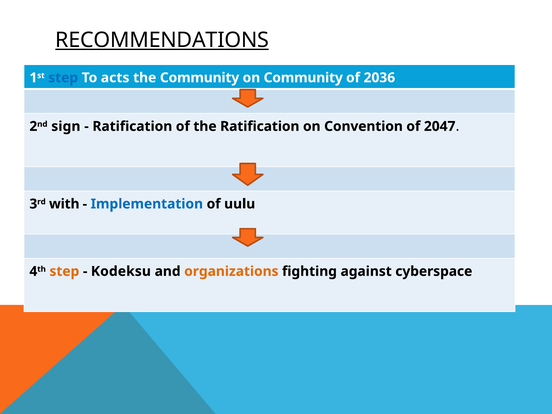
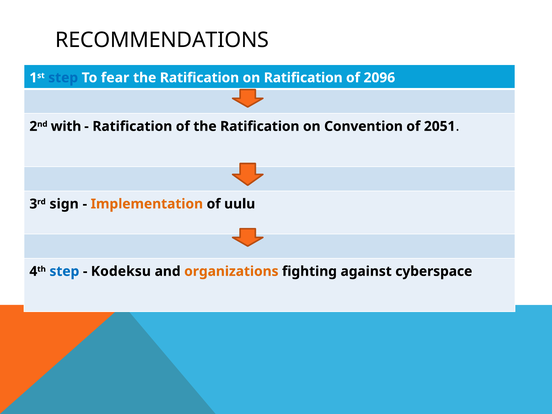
RECOMMENDATIONS underline: present -> none
acts: acts -> fear
Community at (200, 78): Community -> Ratification
on Community: Community -> Ratification
2036: 2036 -> 2096
sign: sign -> with
2047: 2047 -> 2051
with: with -> sign
Implementation colour: blue -> orange
step at (64, 271) colour: orange -> blue
